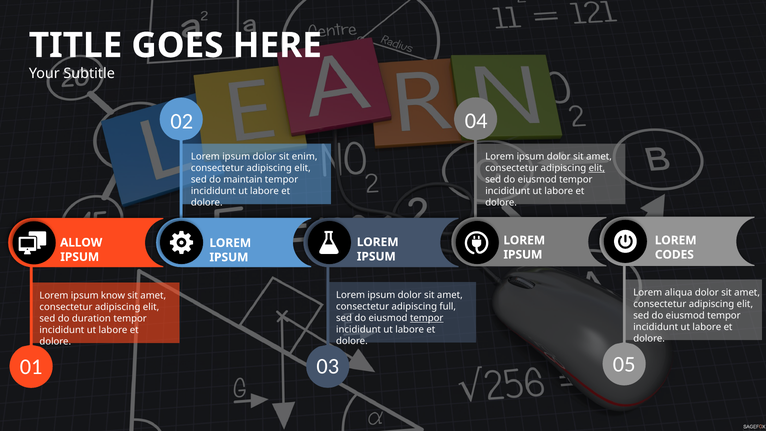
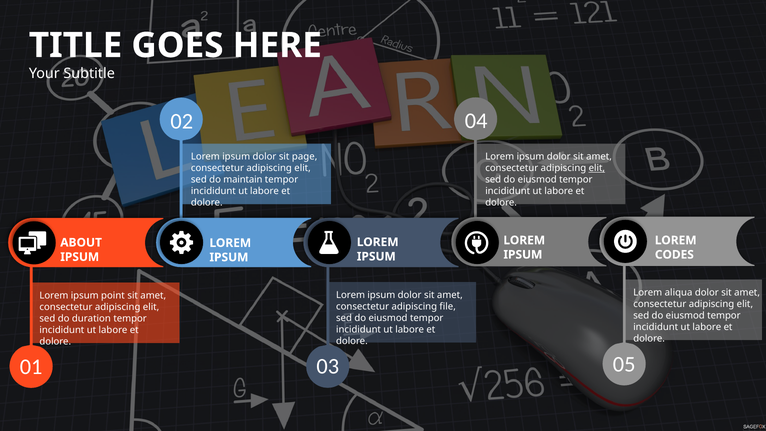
enim: enim -> page
ALLOW: ALLOW -> ABOUT
know: know -> point
full: full -> file
tempor at (427, 318) underline: present -> none
